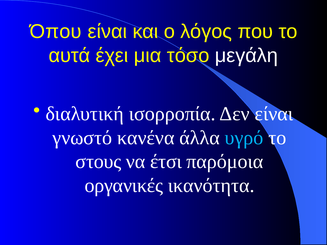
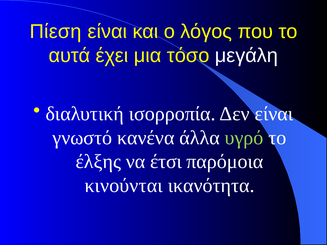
Όπου: Όπου -> Πίεση
υγρό colour: light blue -> light green
στους: στους -> έλξης
οργανικές: οργανικές -> κινούνται
